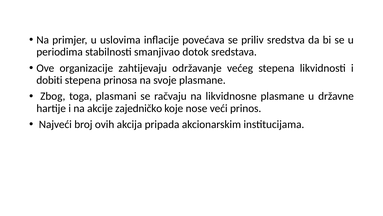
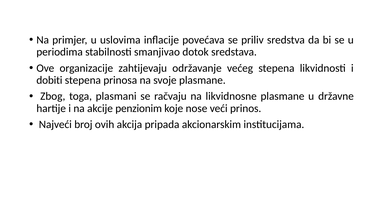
zajedničko: zajedničko -> penzionim
